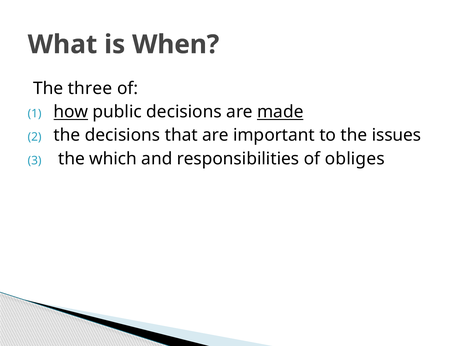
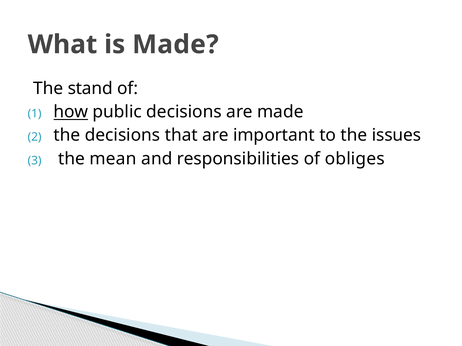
is When: When -> Made
three: three -> stand
made at (280, 112) underline: present -> none
which: which -> mean
